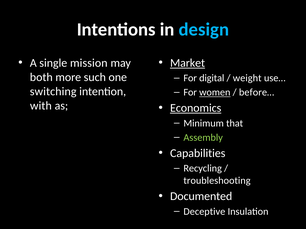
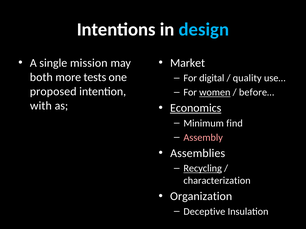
Market underline: present -> none
such: such -> tests
weight: weight -> quality
switching: switching -> proposed
that: that -> find
Assembly colour: light green -> pink
Capabilities: Capabilities -> Assemblies
Recycling underline: none -> present
troubleshooting: troubleshooting -> characterization
Documented: Documented -> Organization
